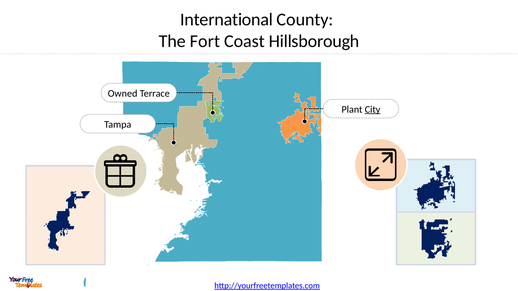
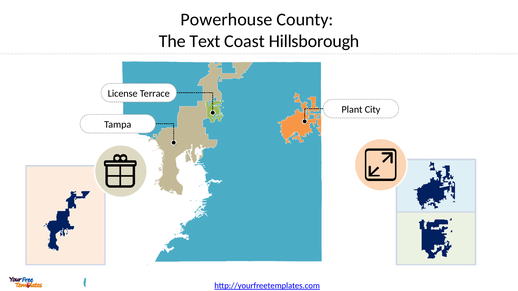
International: International -> Powerhouse
Fort: Fort -> Text
Owned: Owned -> License
City underline: present -> none
